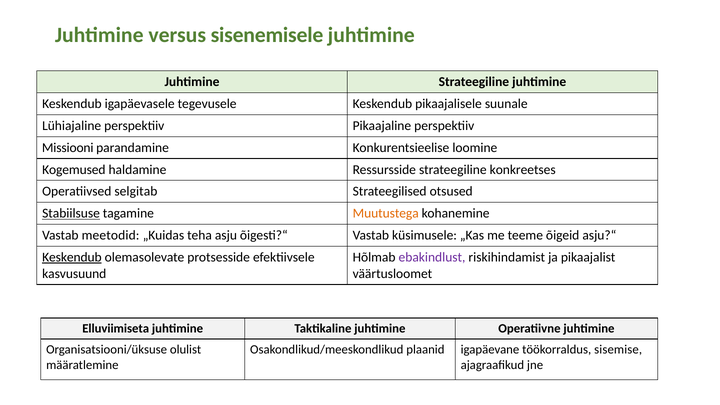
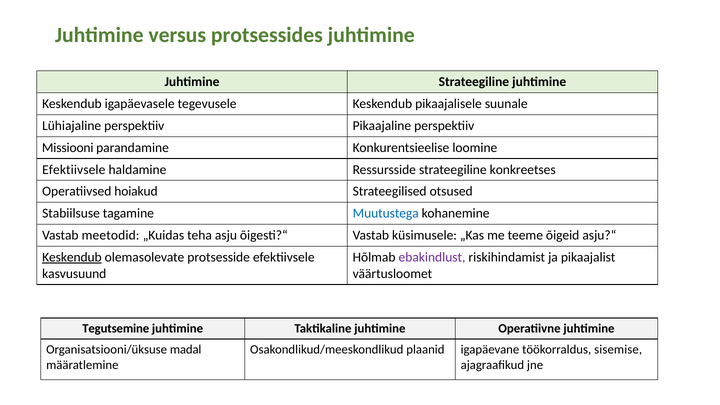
sisenemisele: sisenemisele -> protsessides
Kogemused at (74, 170): Kogemused -> Efektiivsele
selgitab: selgitab -> hoiakud
Stabiilsuse underline: present -> none
Muutustega colour: orange -> blue
Elluviimiseta: Elluviimiseta -> Tegutsemine
olulist: olulist -> madal
